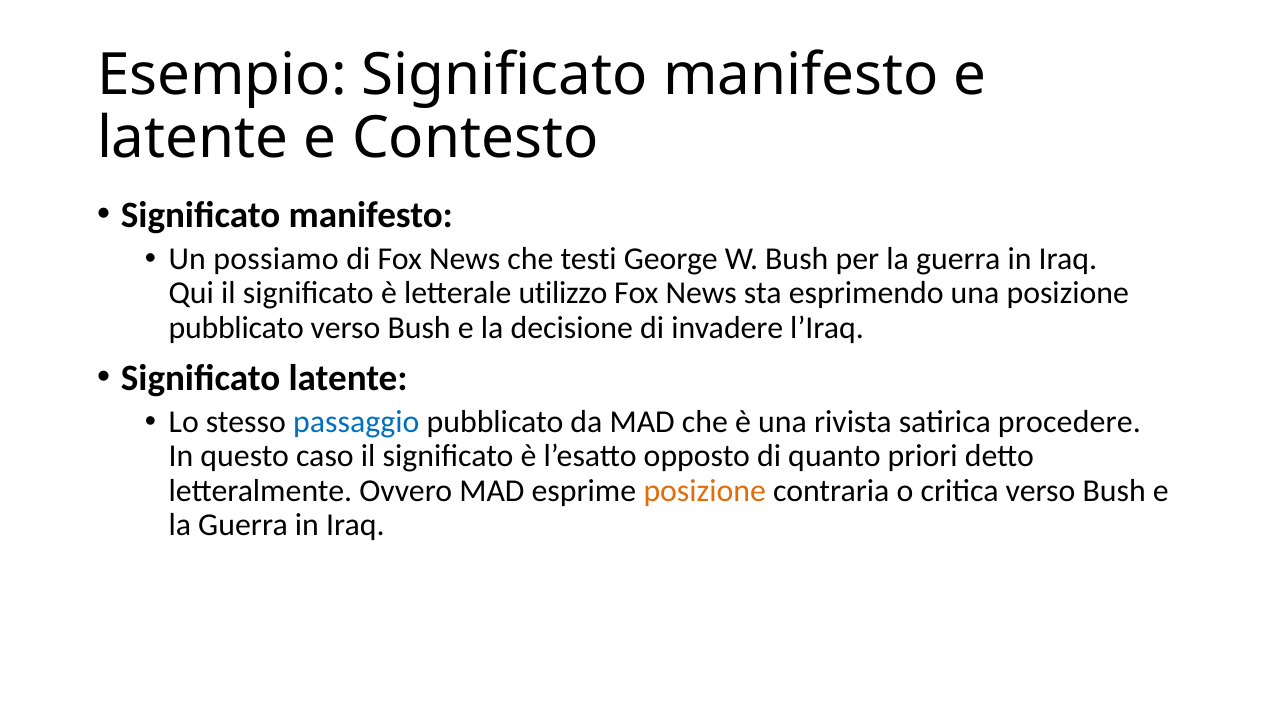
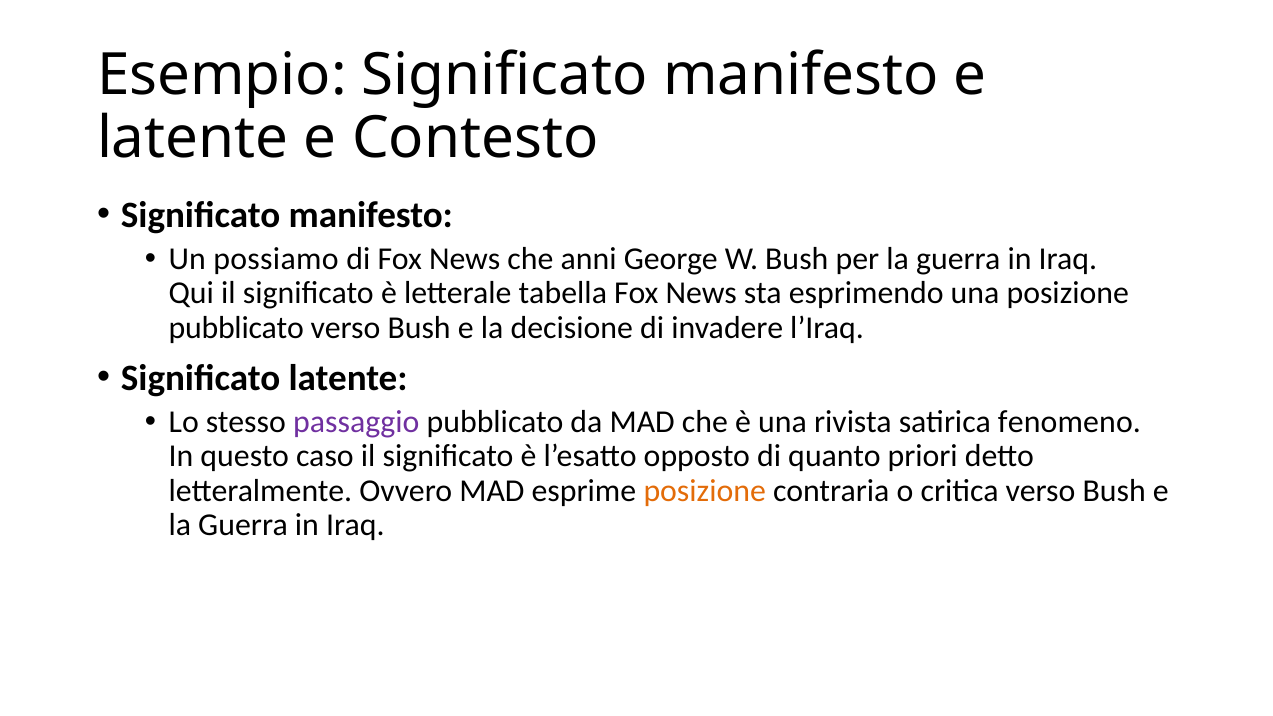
testi: testi -> anni
utilizzo: utilizzo -> tabella
passaggio colour: blue -> purple
procedere: procedere -> fenomeno
